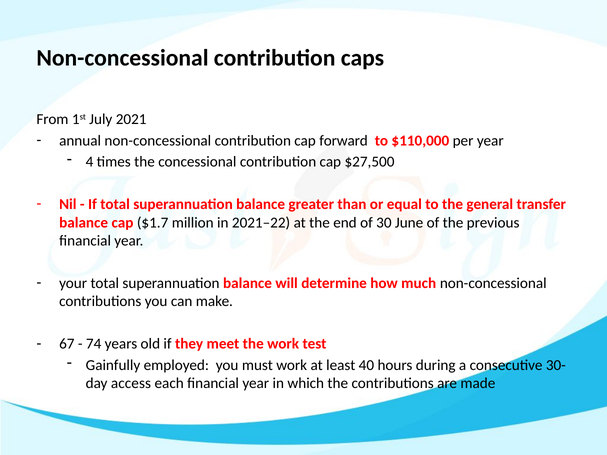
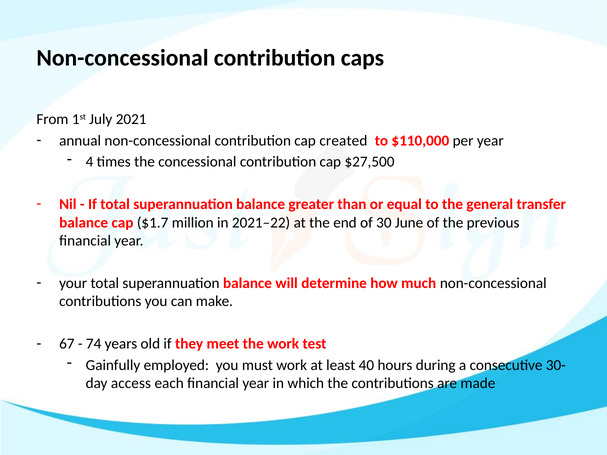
forward: forward -> created
